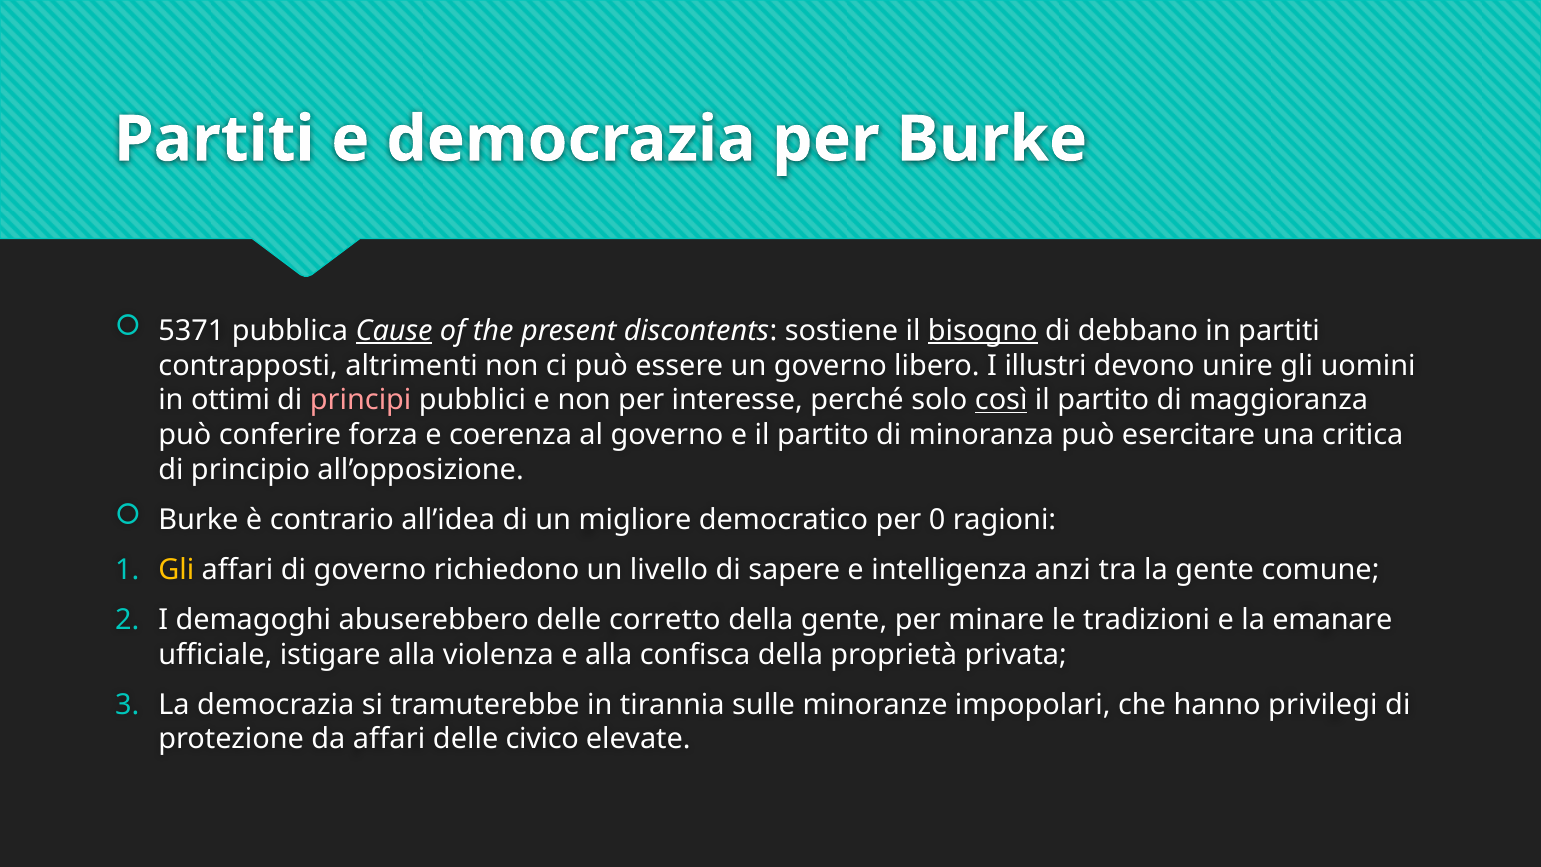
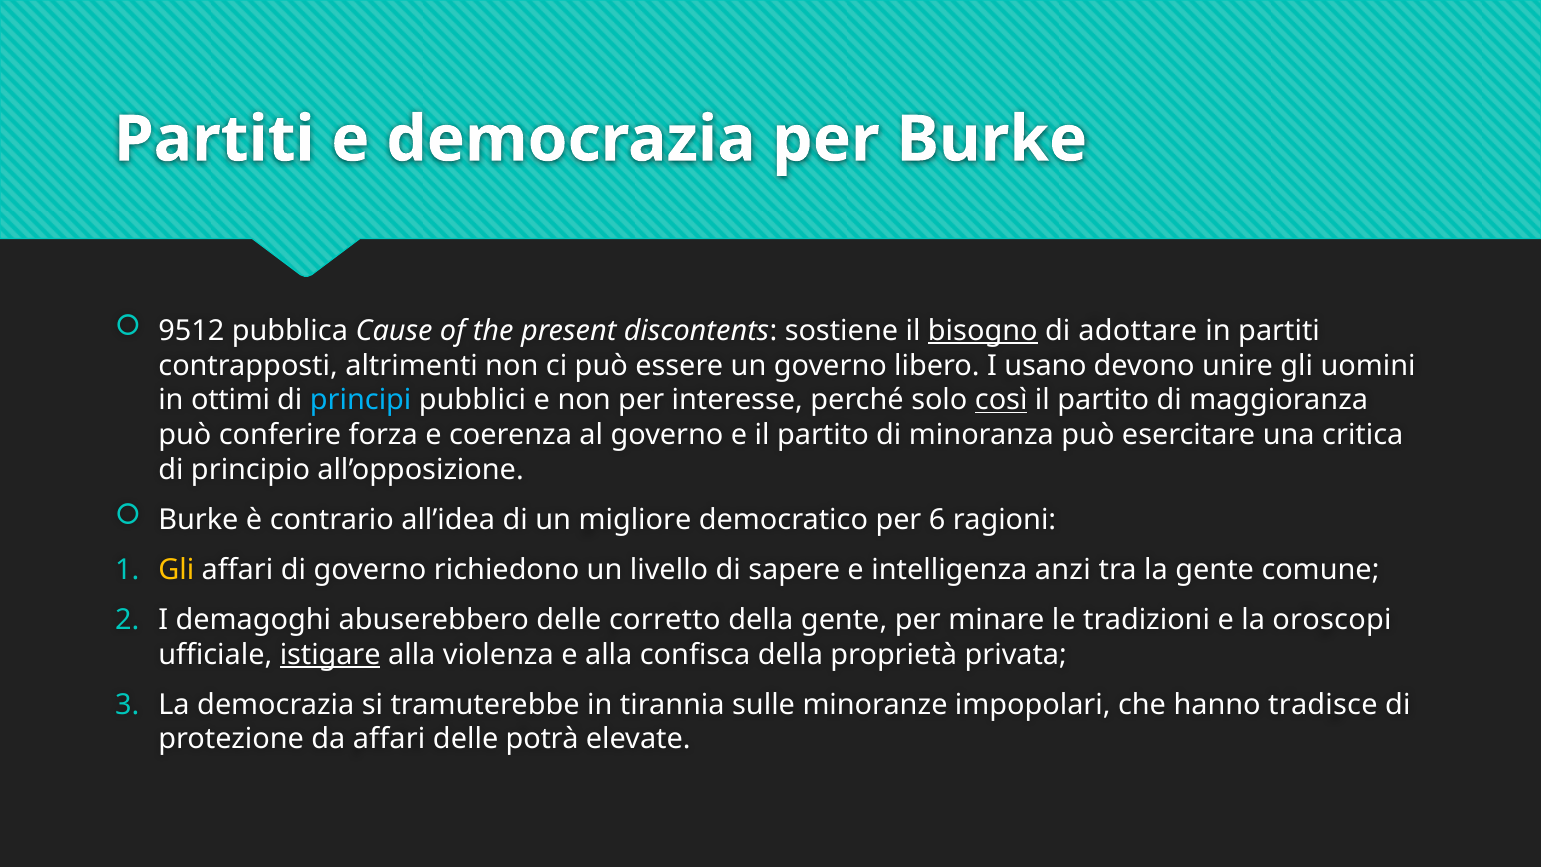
5371: 5371 -> 9512
Cause underline: present -> none
debbano: debbano -> adottare
illustri: illustri -> usano
principi colour: pink -> light blue
0: 0 -> 6
emanare: emanare -> oroscopi
istigare underline: none -> present
privilegi: privilegi -> tradisce
civico: civico -> potrà
